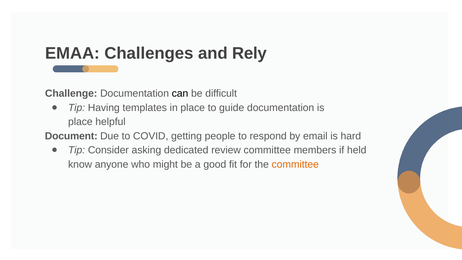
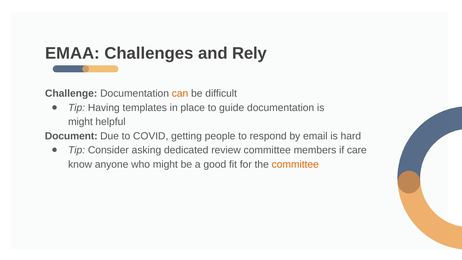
can colour: black -> orange
place at (80, 122): place -> might
held: held -> care
